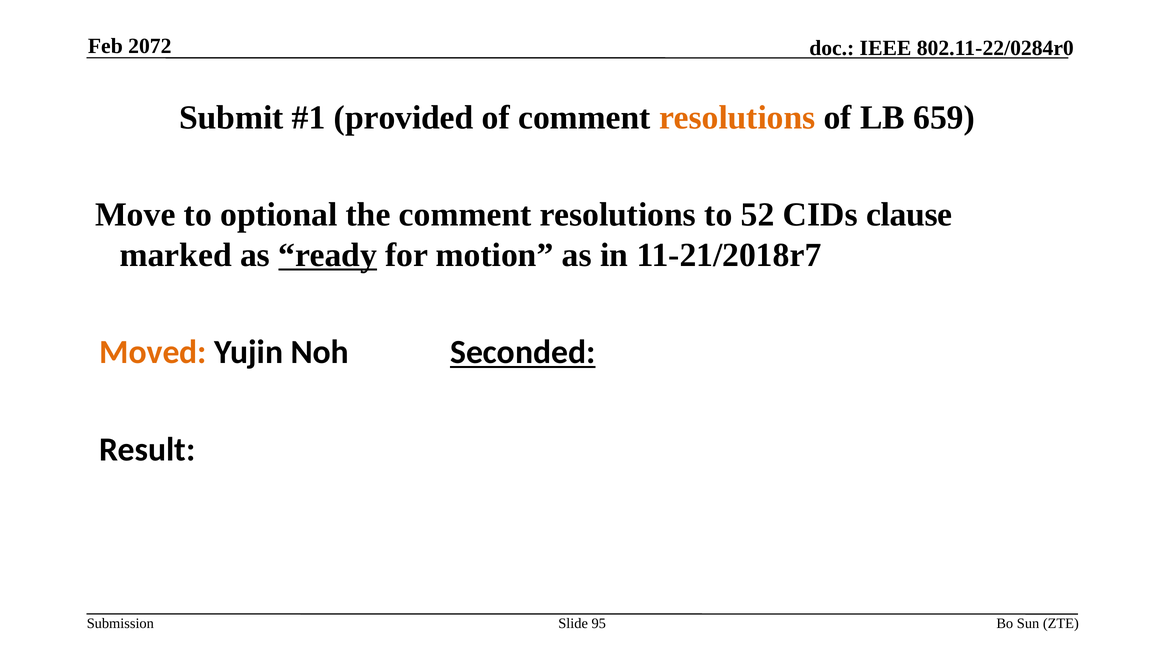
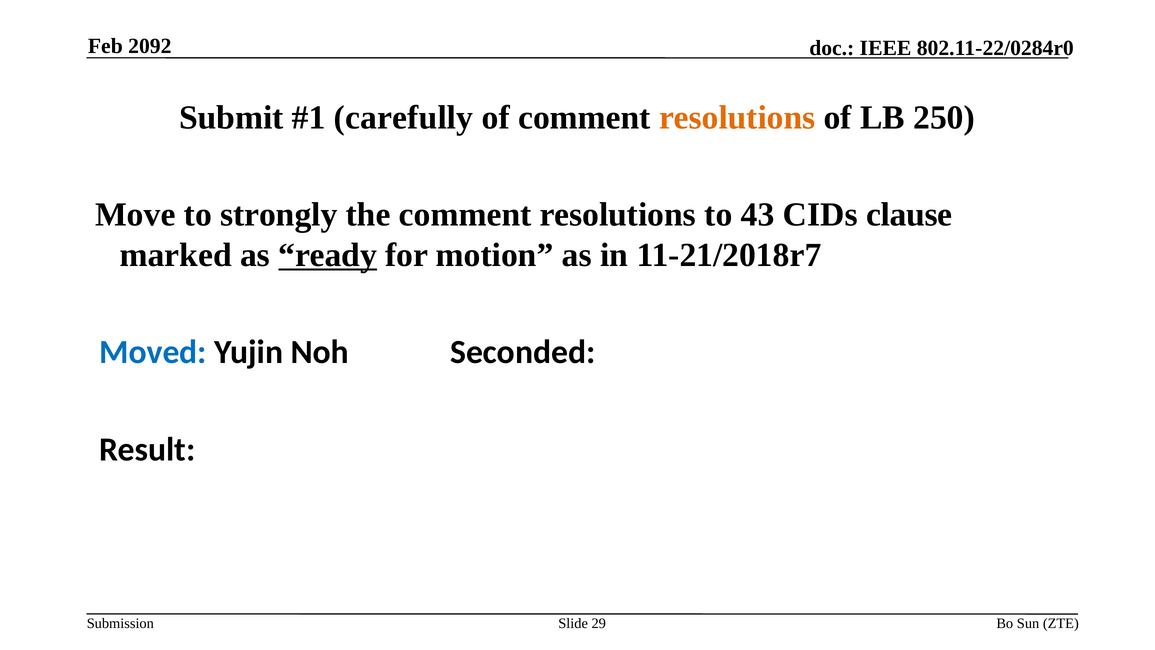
2072: 2072 -> 2092
provided: provided -> carefully
659: 659 -> 250
optional: optional -> strongly
52: 52 -> 43
Moved colour: orange -> blue
Seconded underline: present -> none
95: 95 -> 29
